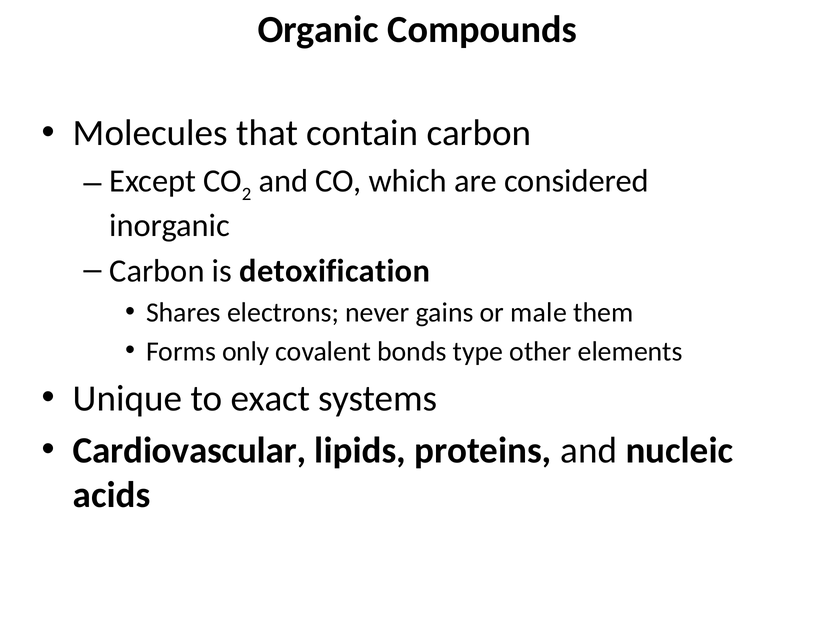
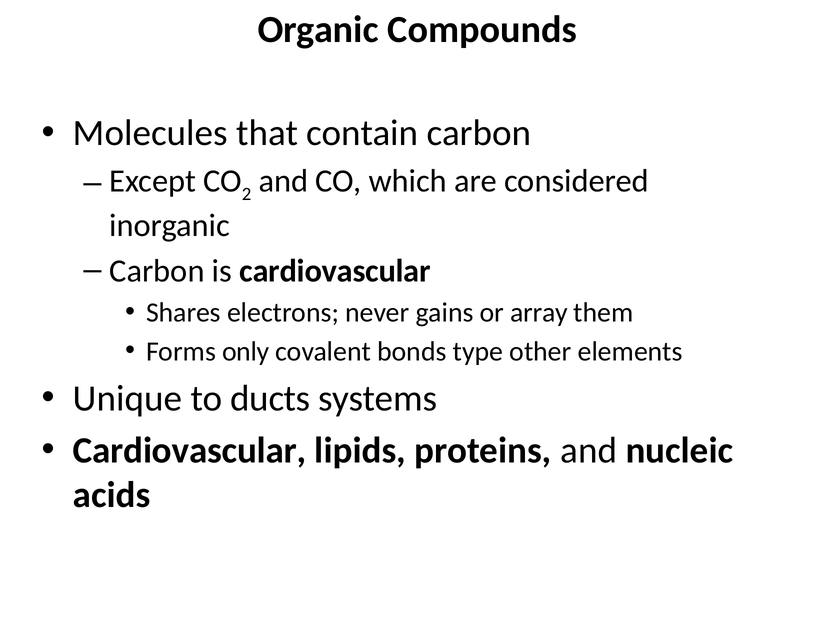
is detoxification: detoxification -> cardiovascular
male: male -> array
exact: exact -> ducts
